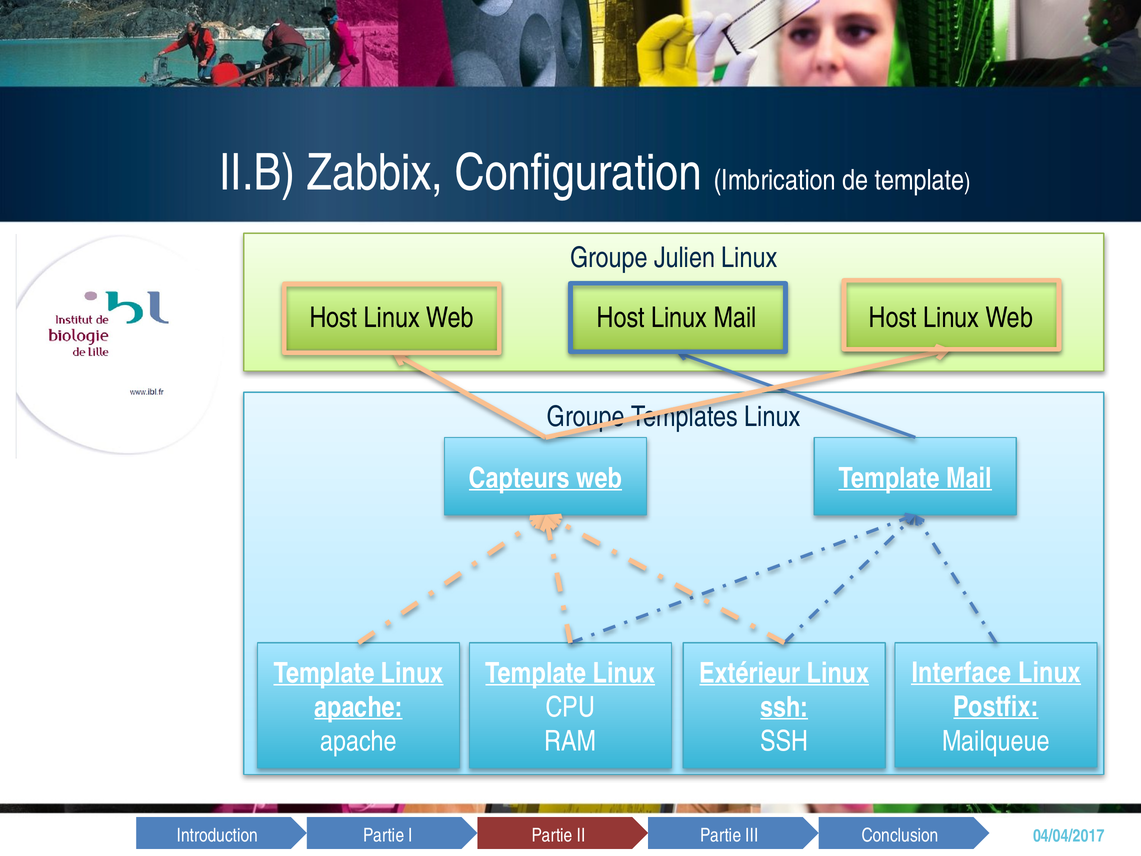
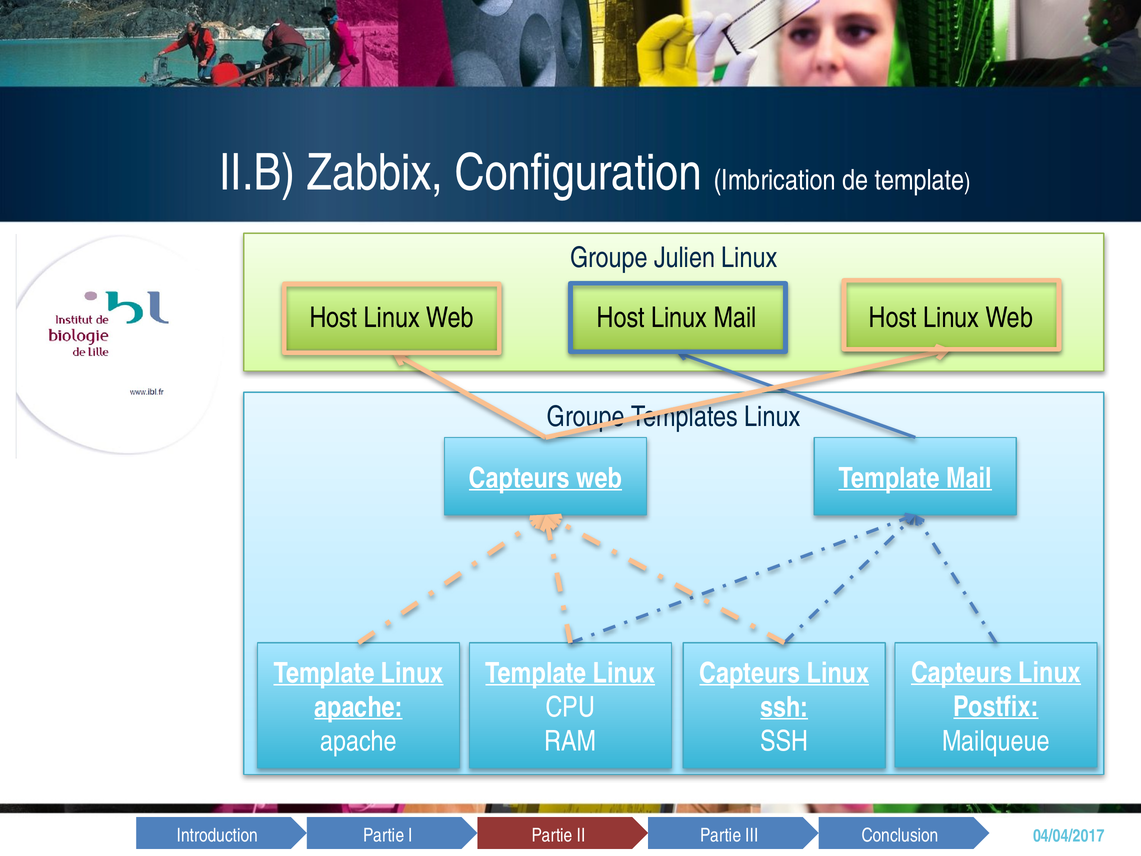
Interface at (961, 673): Interface -> Capteurs
Extérieur at (750, 673): Extérieur -> Capteurs
